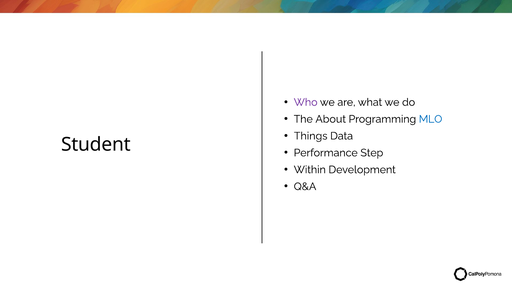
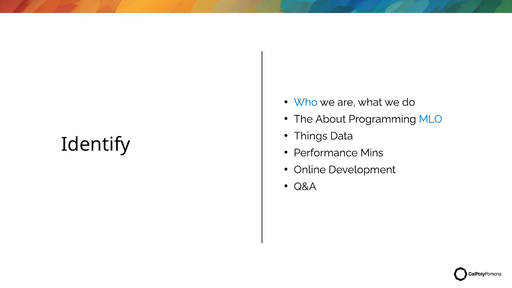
Who colour: purple -> blue
Student: Student -> Identify
Step: Step -> Mins
Within: Within -> Online
